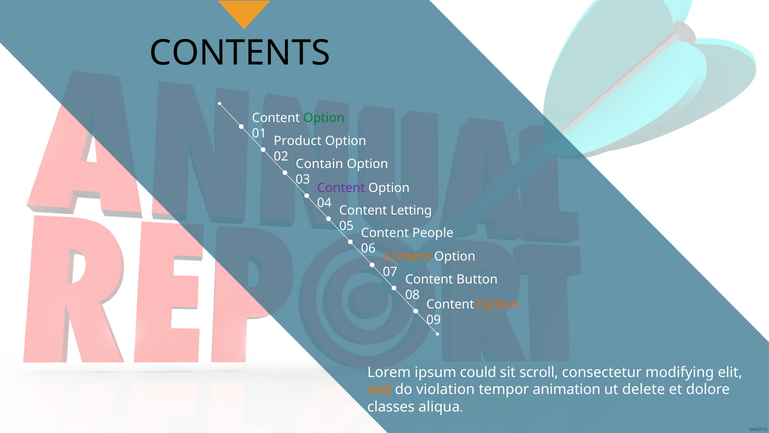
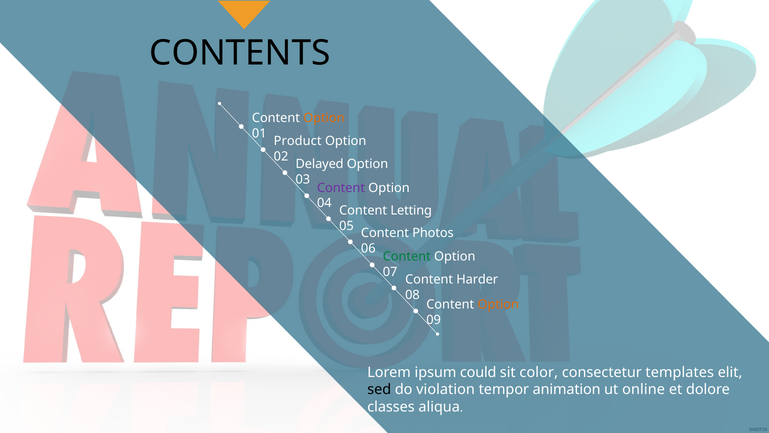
Option at (324, 118) colour: green -> orange
Contain: Contain -> Delayed
People: People -> Photos
Content at (407, 256) colour: orange -> green
Button: Button -> Harder
scroll: scroll -> color
modifying: modifying -> templates
sed colour: orange -> black
delete: delete -> online
